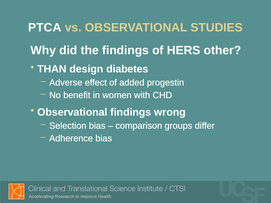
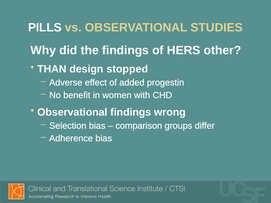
PTCA: PTCA -> PILLS
diabetes: diabetes -> stopped
